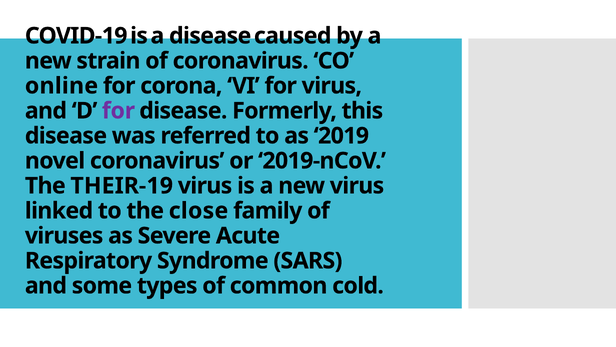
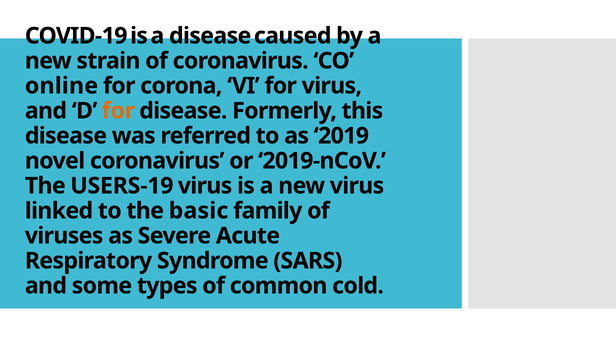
for at (118, 111) colour: purple -> orange
THEIR-19: THEIR-19 -> USERS-19
close: close -> basic
